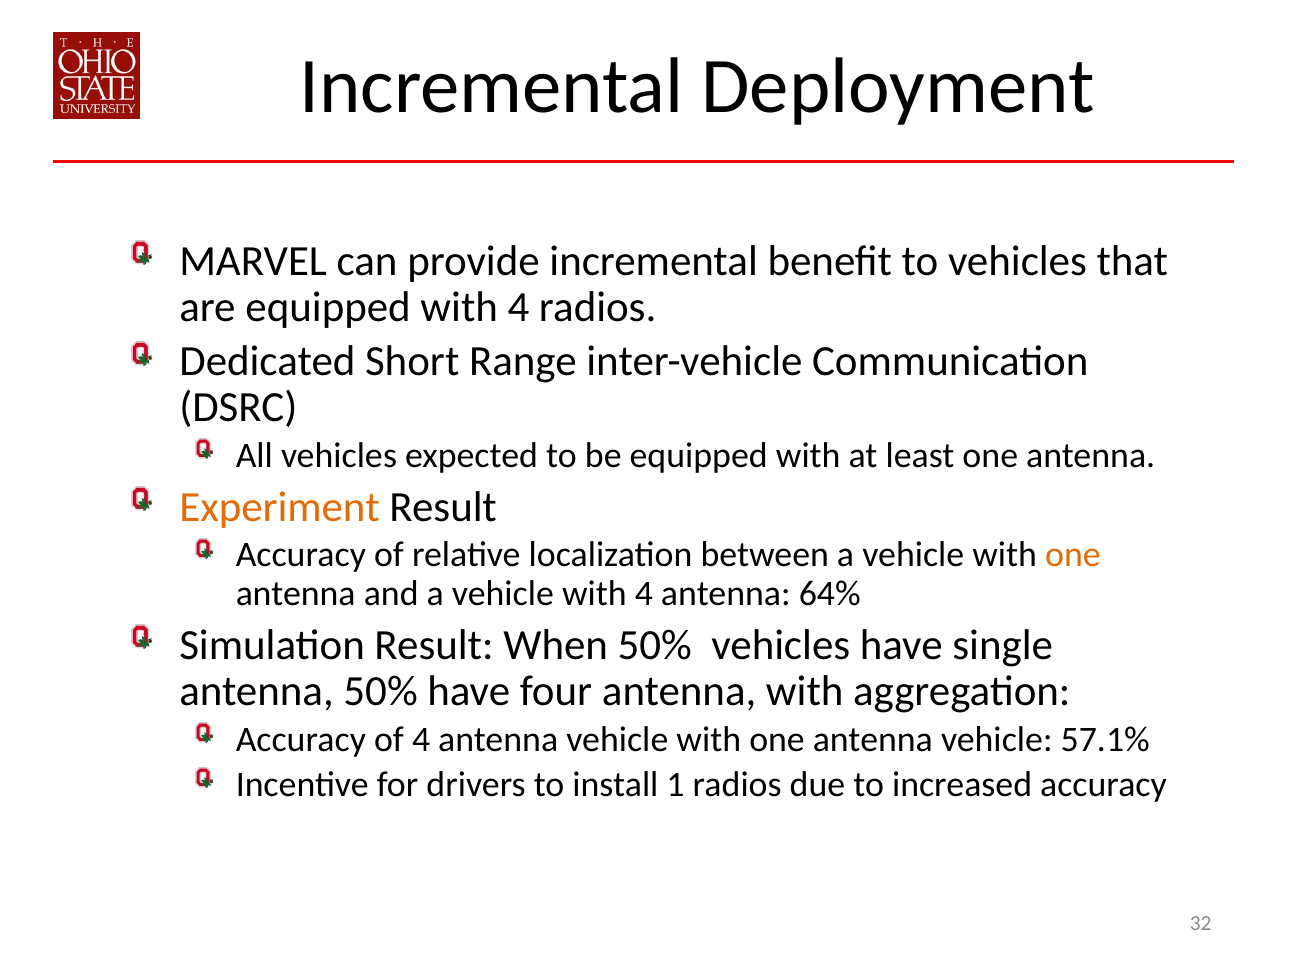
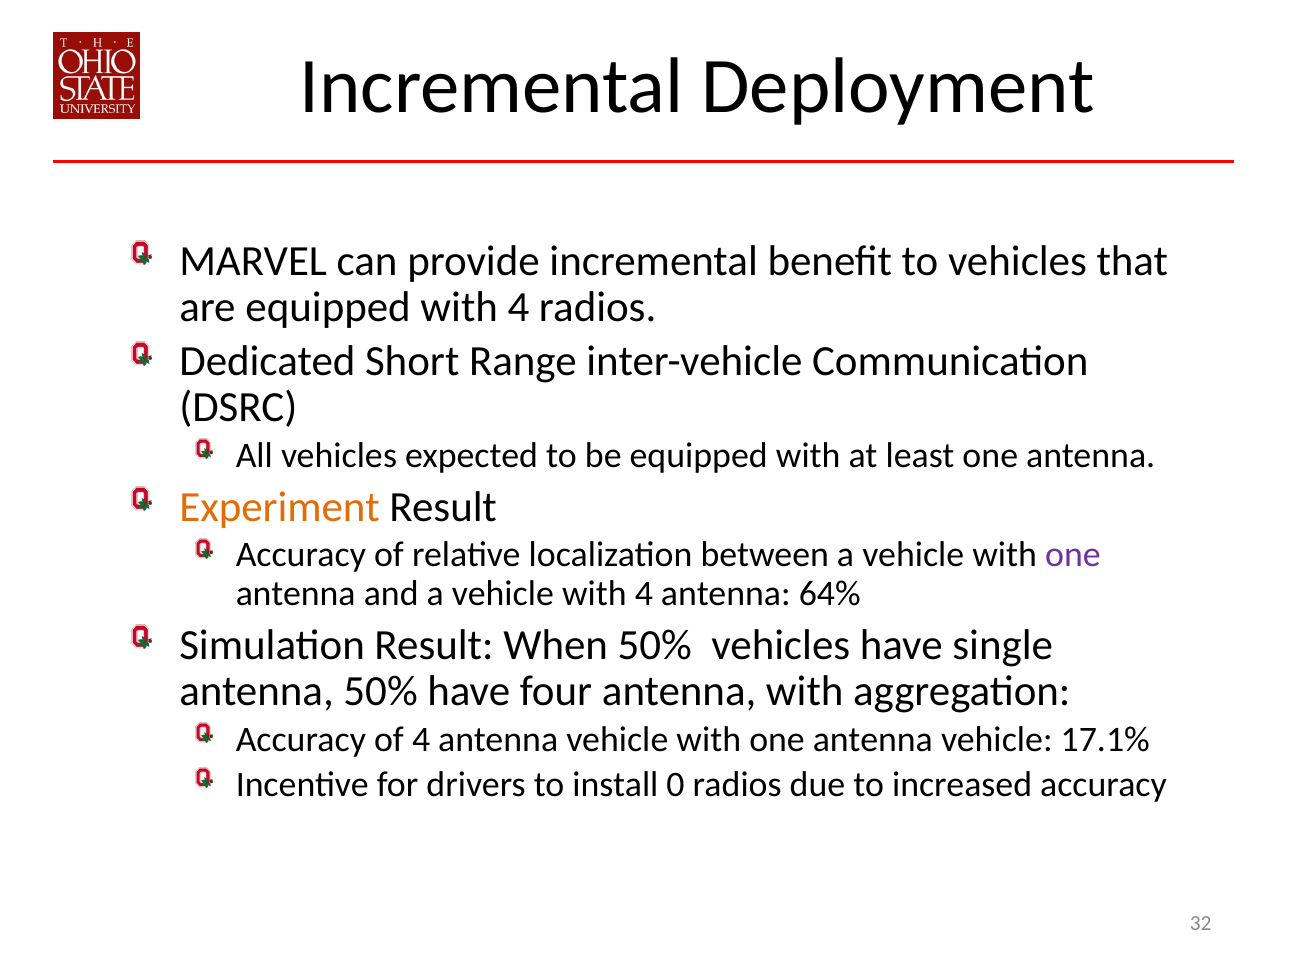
one at (1073, 555) colour: orange -> purple
57.1%: 57.1% -> 17.1%
1: 1 -> 0
